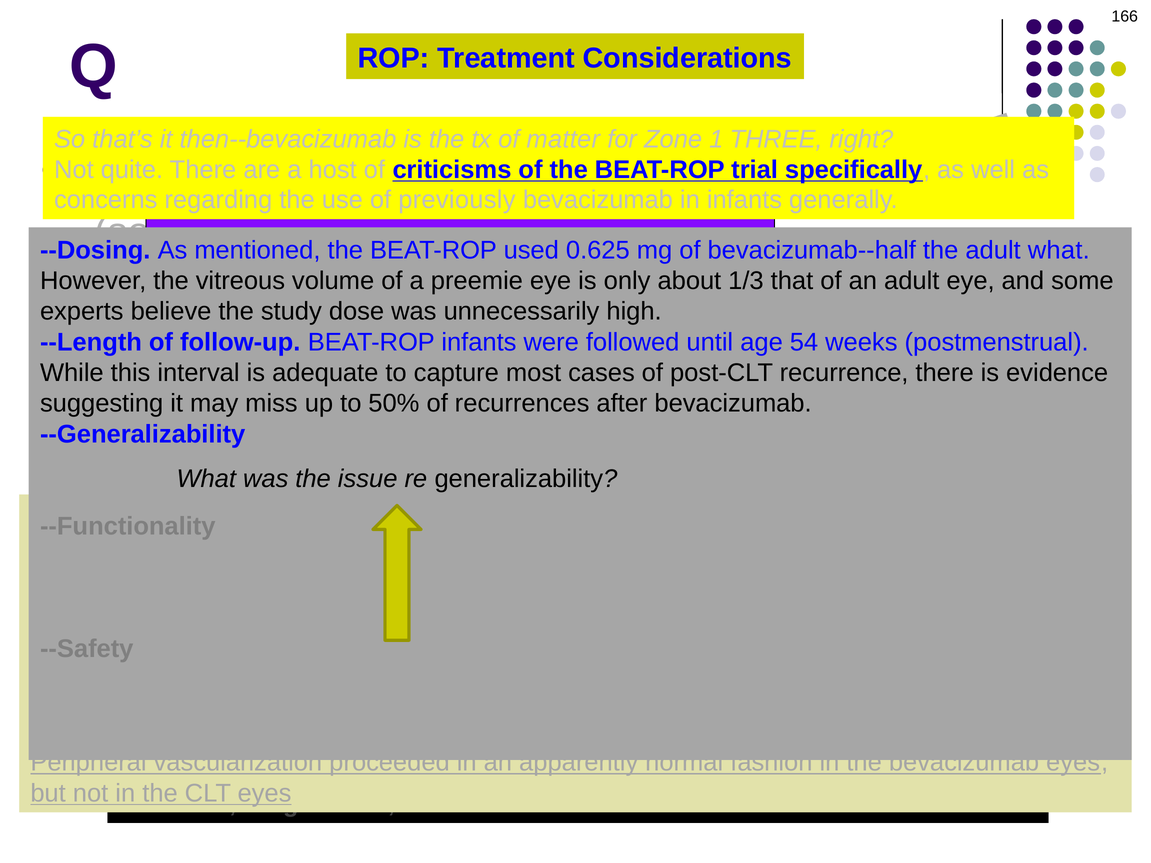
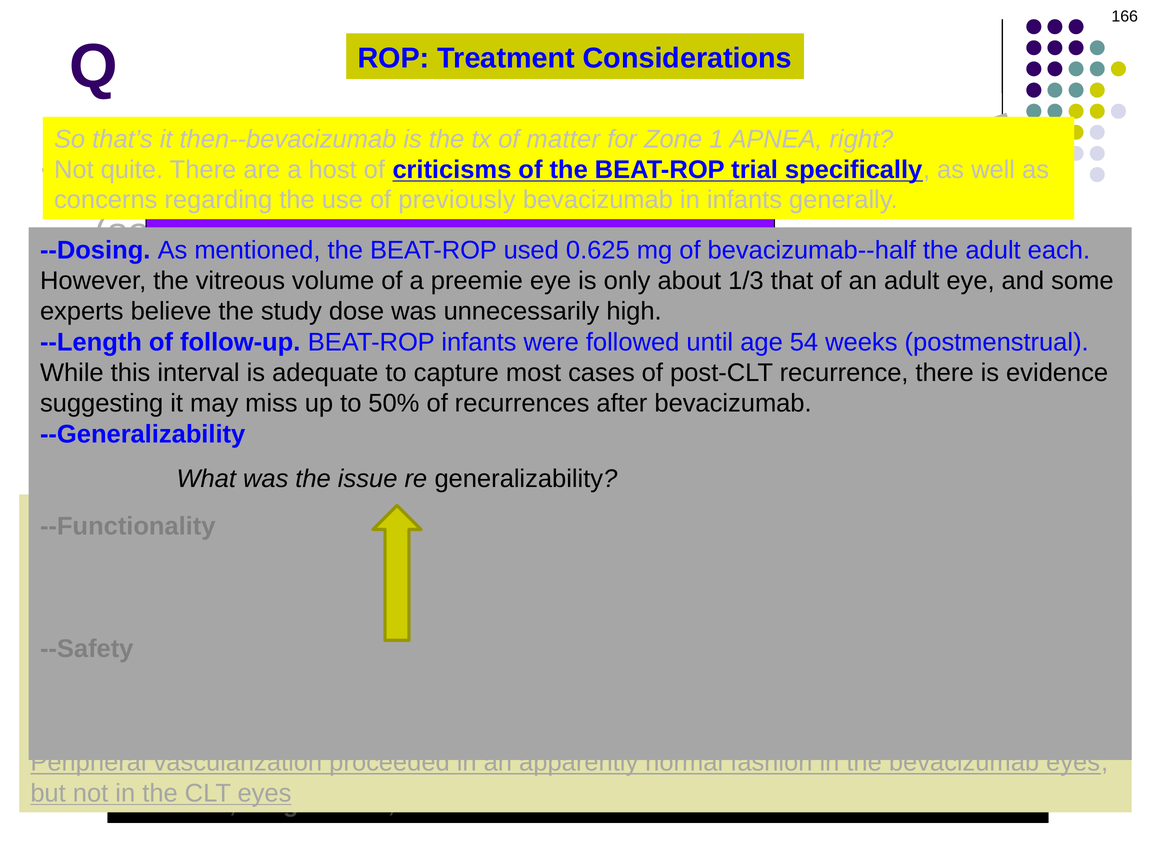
1 THREE: THREE -> APNEA
adult what: what -> each
